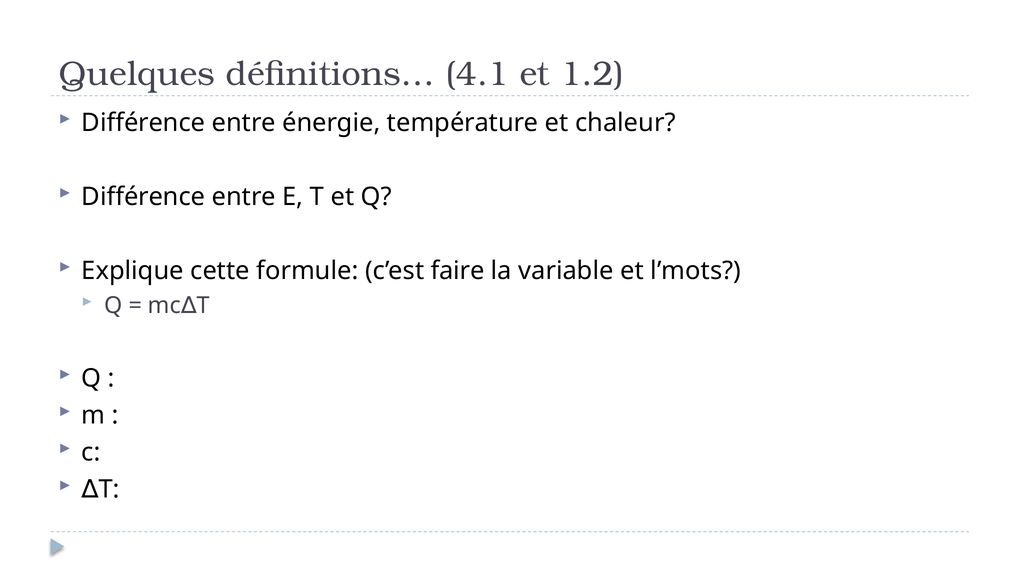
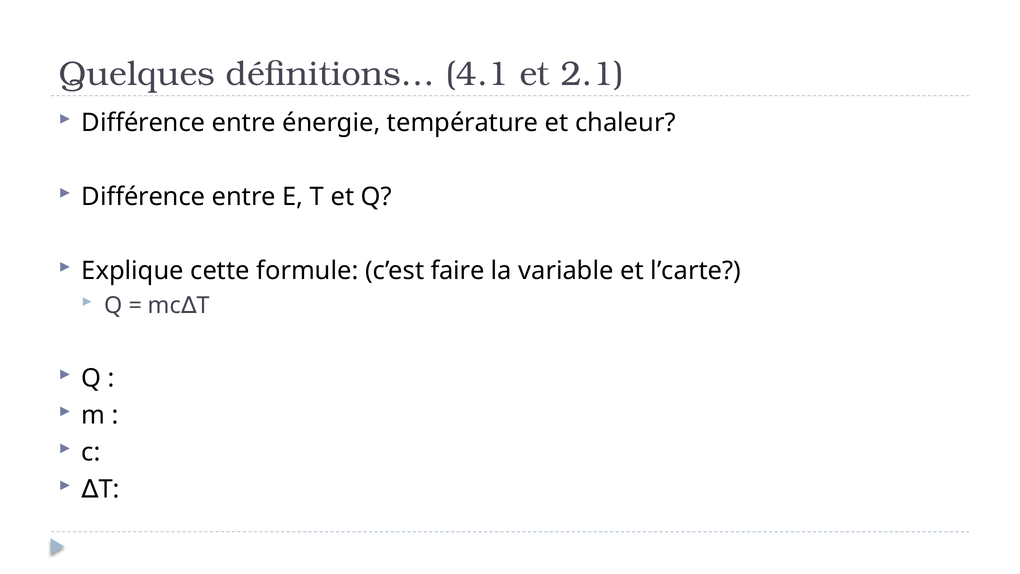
1.2: 1.2 -> 2.1
l’mots: l’mots -> l’carte
